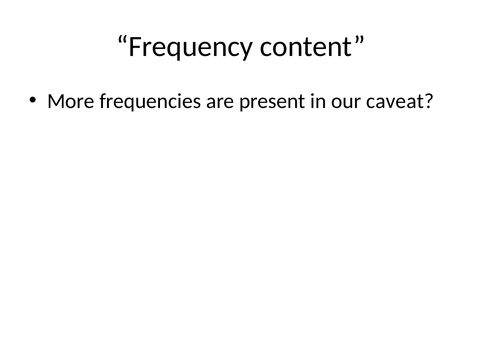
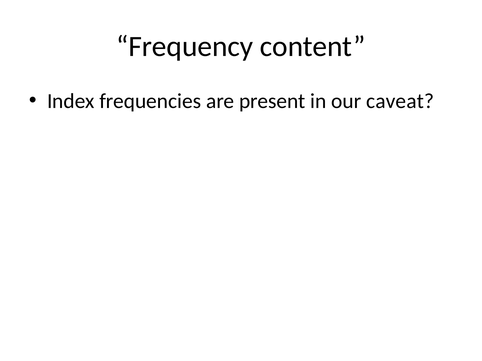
More: More -> Index
